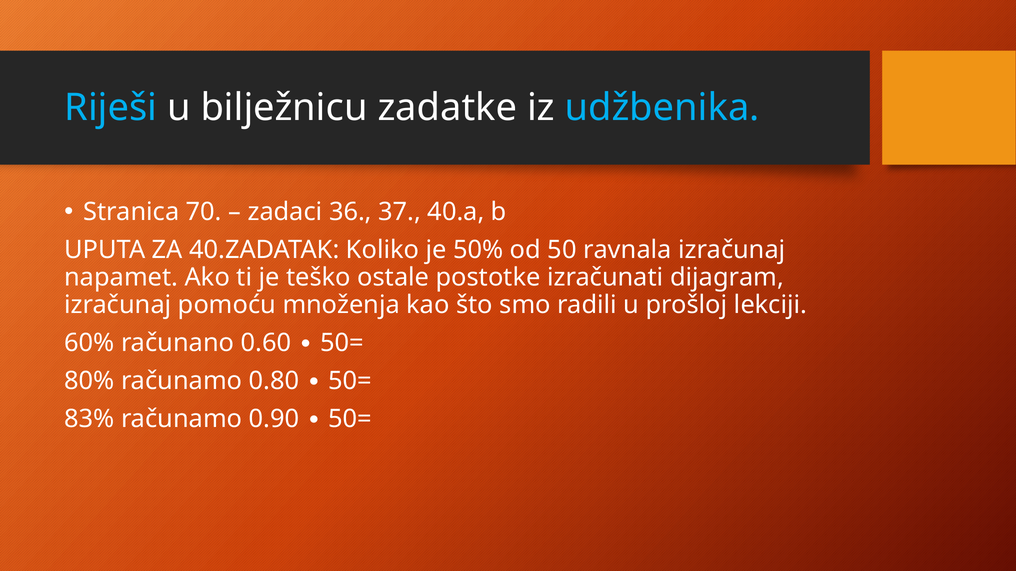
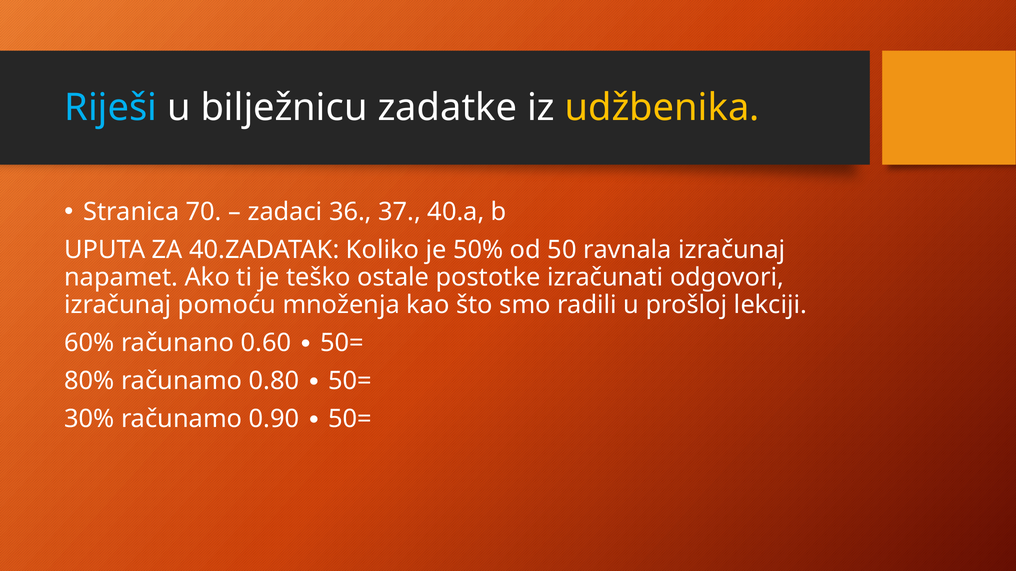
udžbenika colour: light blue -> yellow
dijagram: dijagram -> odgovori
83%: 83% -> 30%
